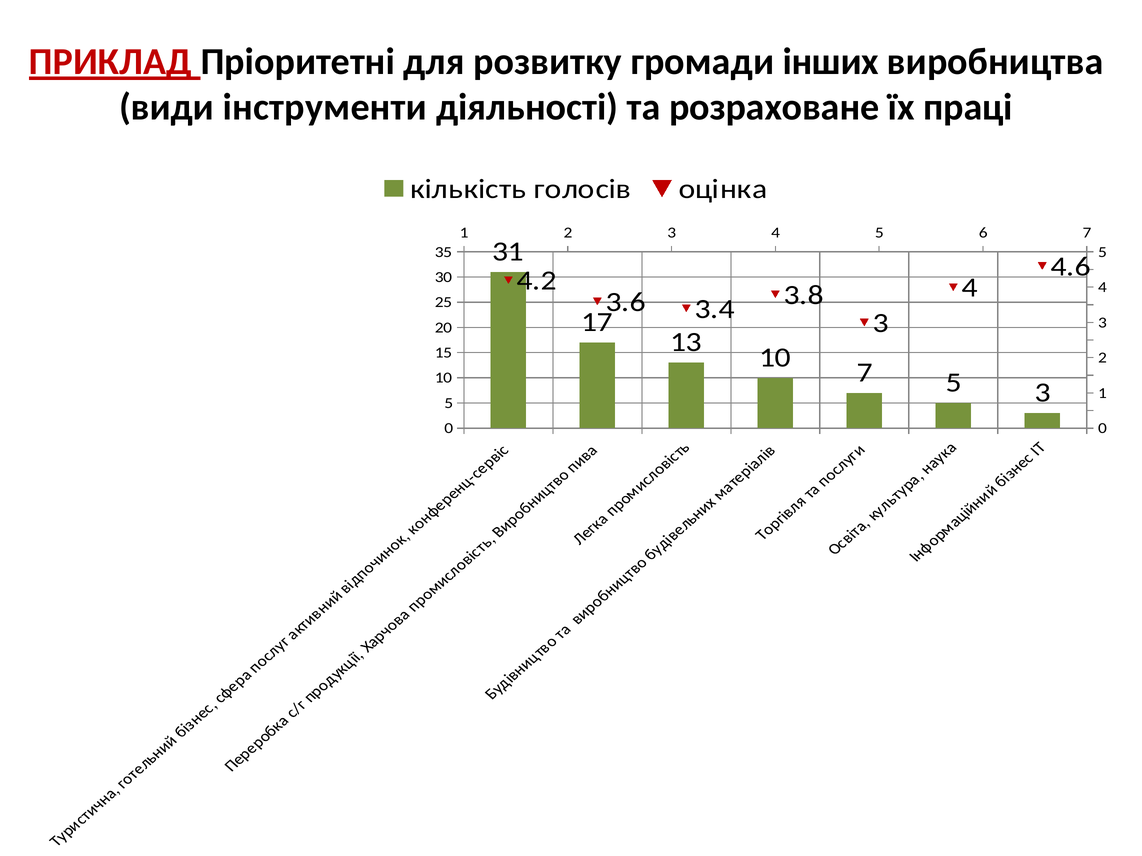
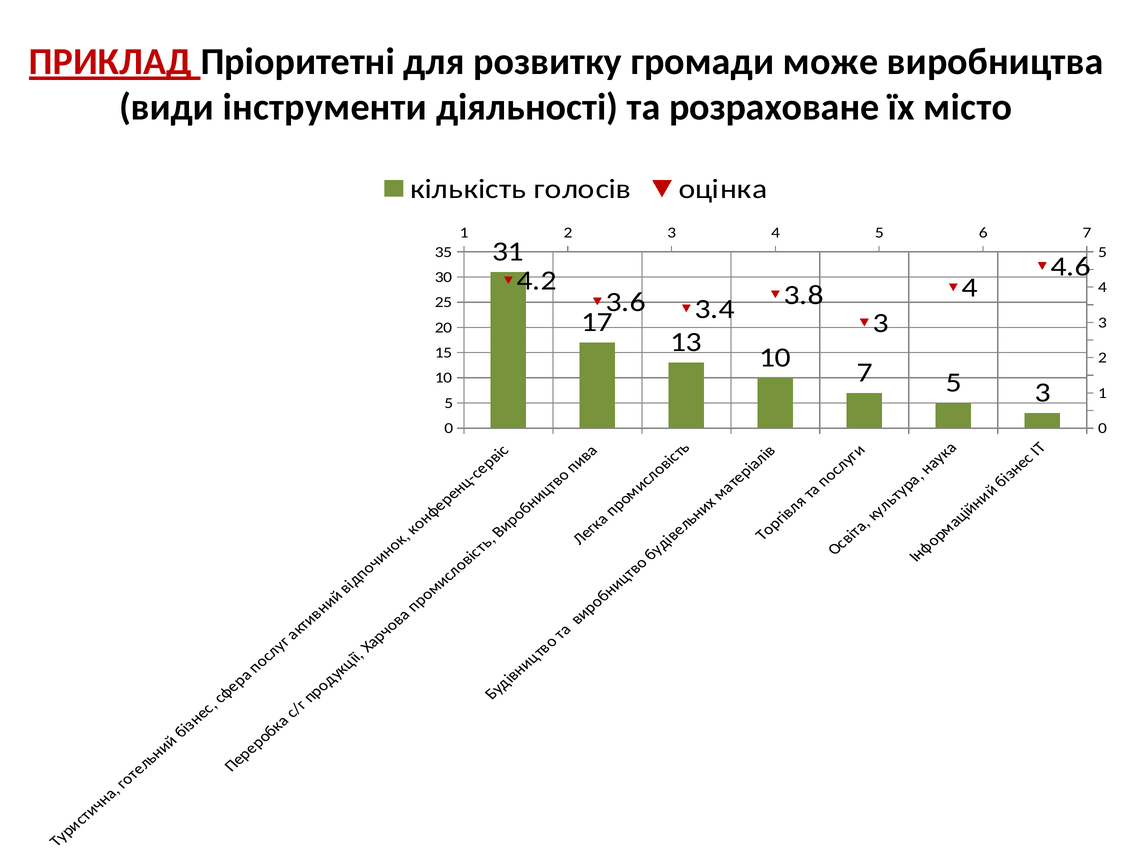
інших: інших -> може
праці: праці -> місто
